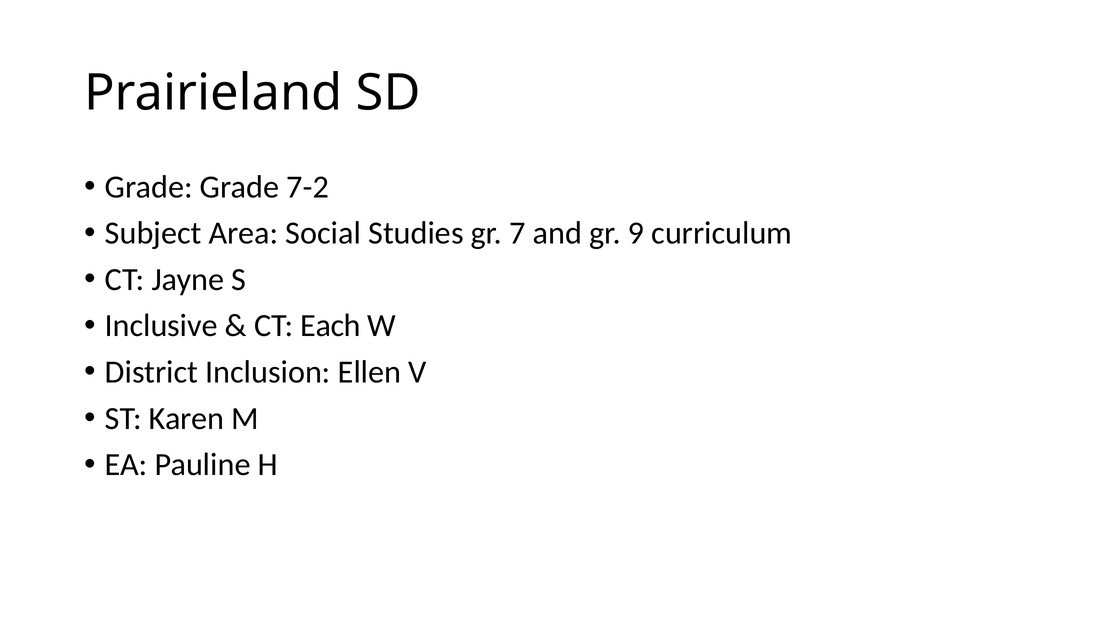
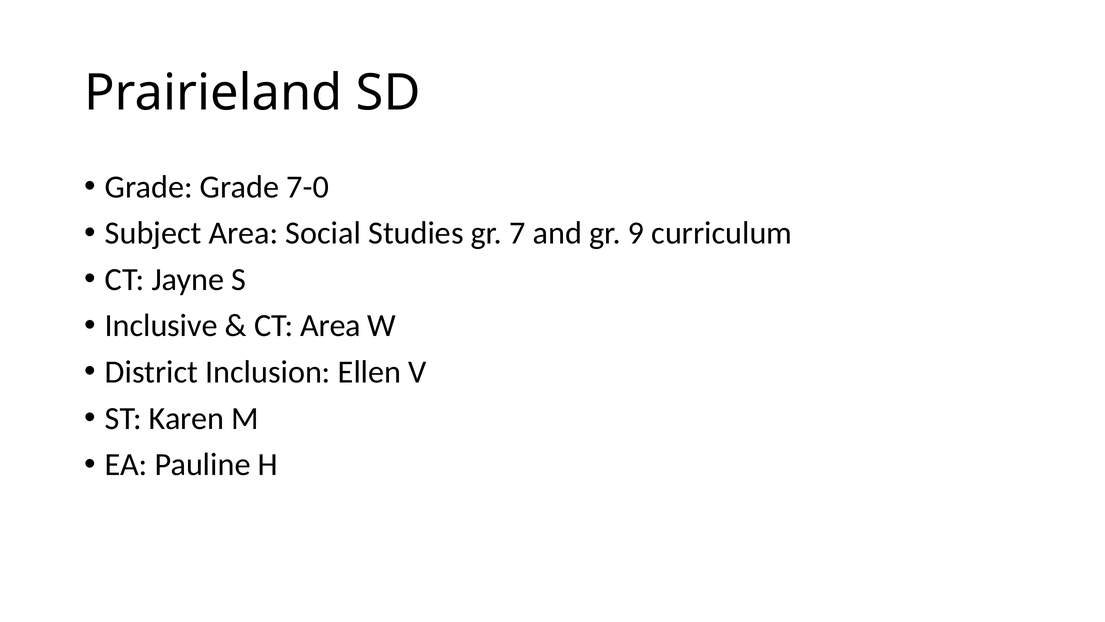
7-2: 7-2 -> 7-0
CT Each: Each -> Area
